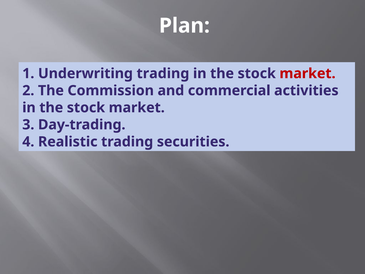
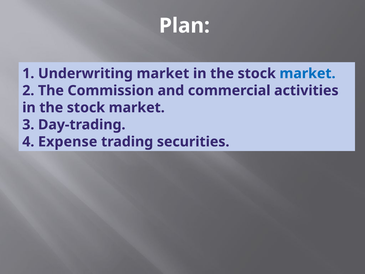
Underwriting trading: trading -> market
market at (308, 73) colour: red -> blue
Realistic: Realistic -> Expense
